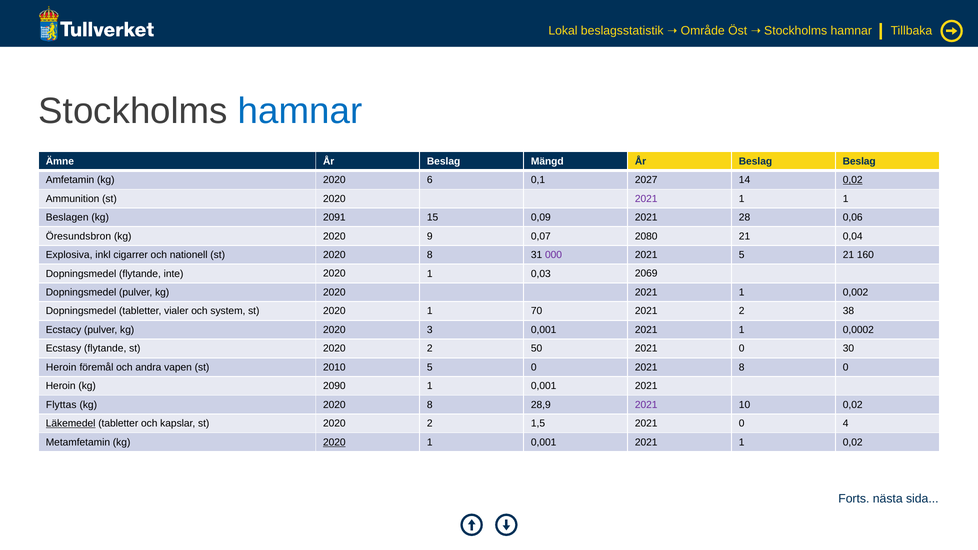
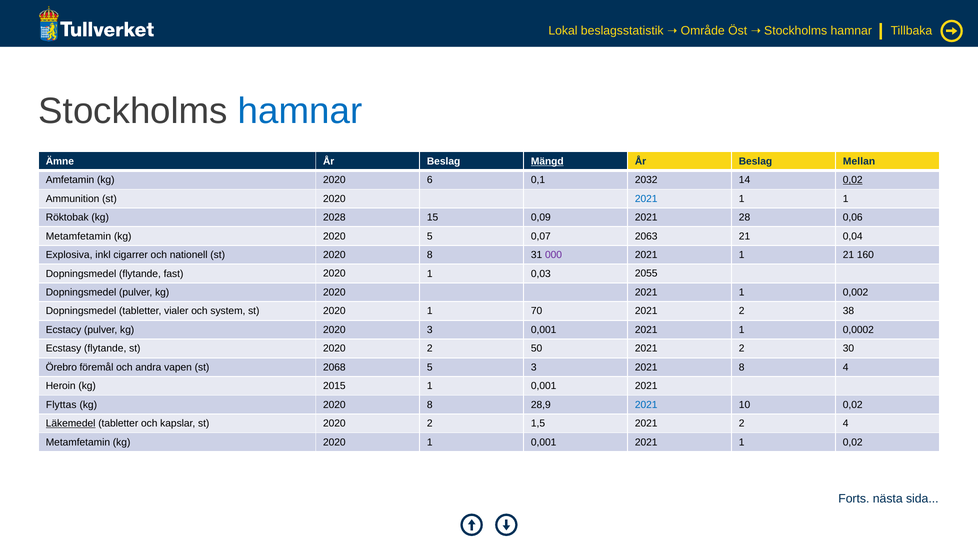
Mängd underline: none -> present
Beslag Beslag: Beslag -> Mellan
2027: 2027 -> 2032
2021 at (646, 199) colour: purple -> blue
Beslagen: Beslagen -> Röktobak
2091: 2091 -> 2028
Öresundsbron at (78, 236): Öresundsbron -> Metamfetamin
2020 9: 9 -> 5
2080: 2080 -> 2063
5 at (742, 255): 5 -> 1
inte: inte -> fast
2069: 2069 -> 2055
50 2021 0: 0 -> 2
Heroin at (61, 367): Heroin -> Örebro
2010: 2010 -> 2068
5 0: 0 -> 3
8 0: 0 -> 4
2090: 2090 -> 2015
2021 at (646, 405) colour: purple -> blue
1,5 2021 0: 0 -> 2
2020 at (334, 442) underline: present -> none
